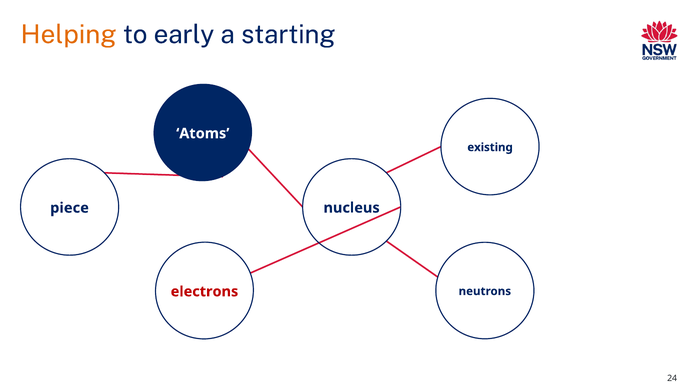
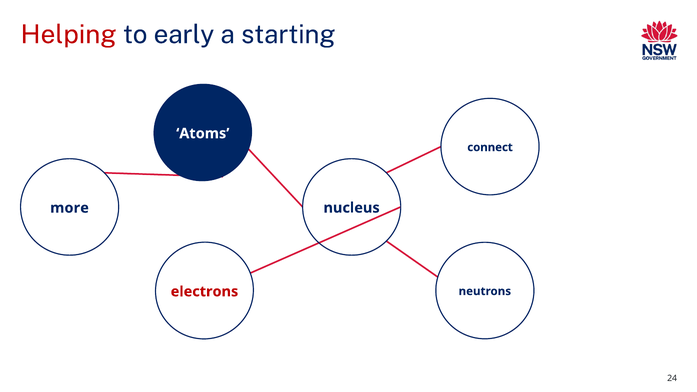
Helping colour: orange -> red
existing: existing -> connect
piece: piece -> more
